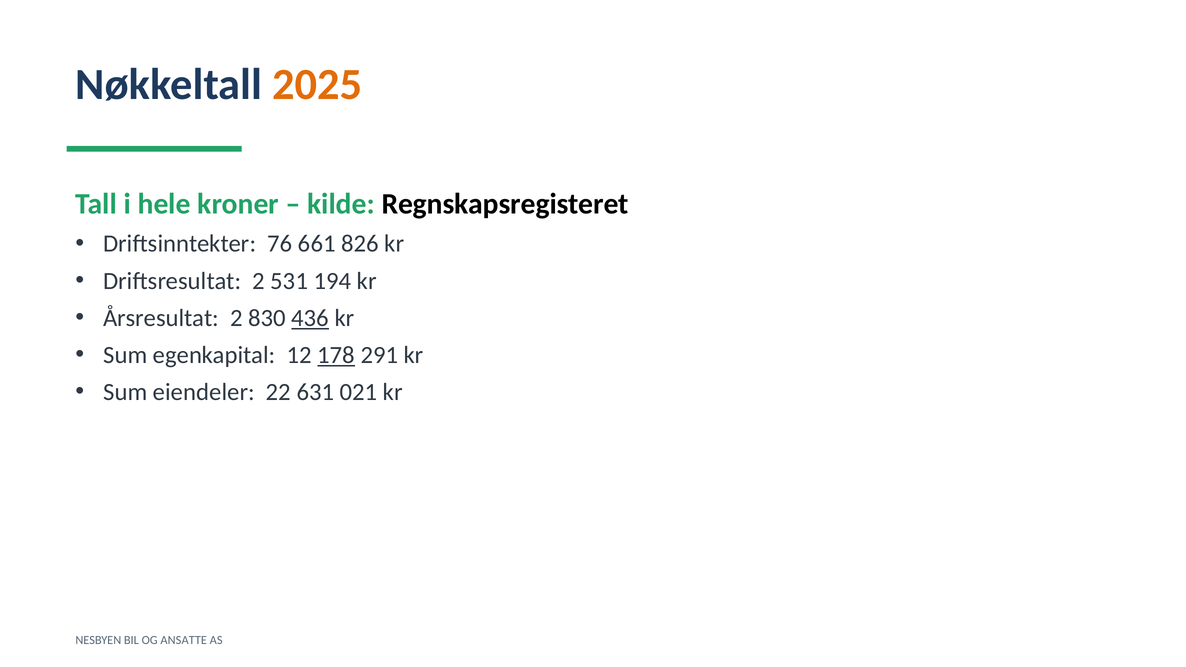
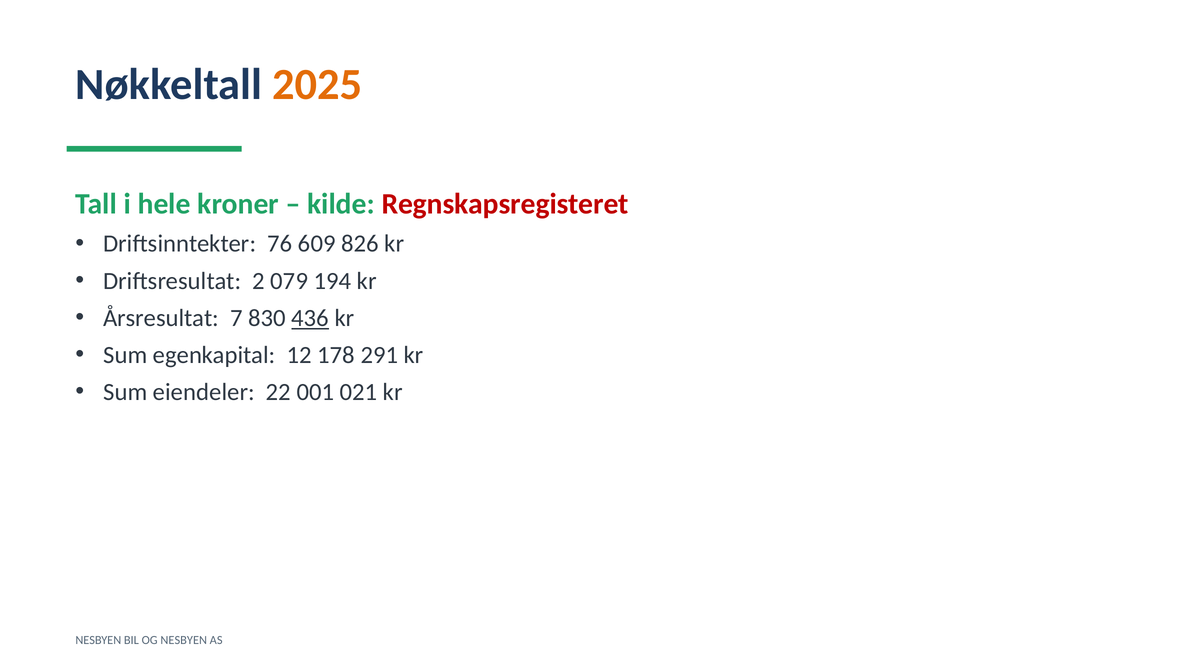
Regnskapsregisteret colour: black -> red
661: 661 -> 609
531: 531 -> 079
Årsresultat 2: 2 -> 7
178 underline: present -> none
631: 631 -> 001
OG ANSATTE: ANSATTE -> NESBYEN
